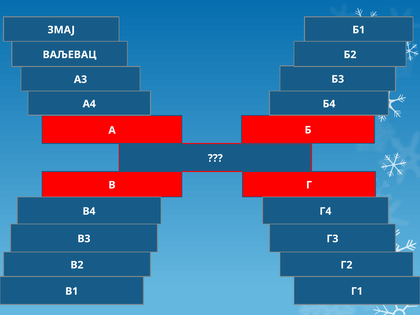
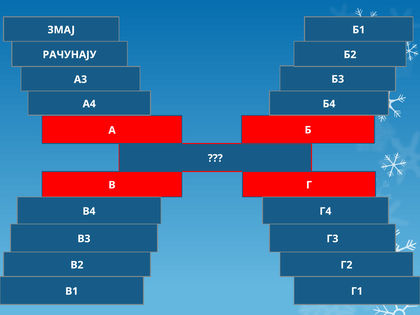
ВАЉЕВАЦ: ВАЉЕВАЦ -> РАЧУНАЈУ
